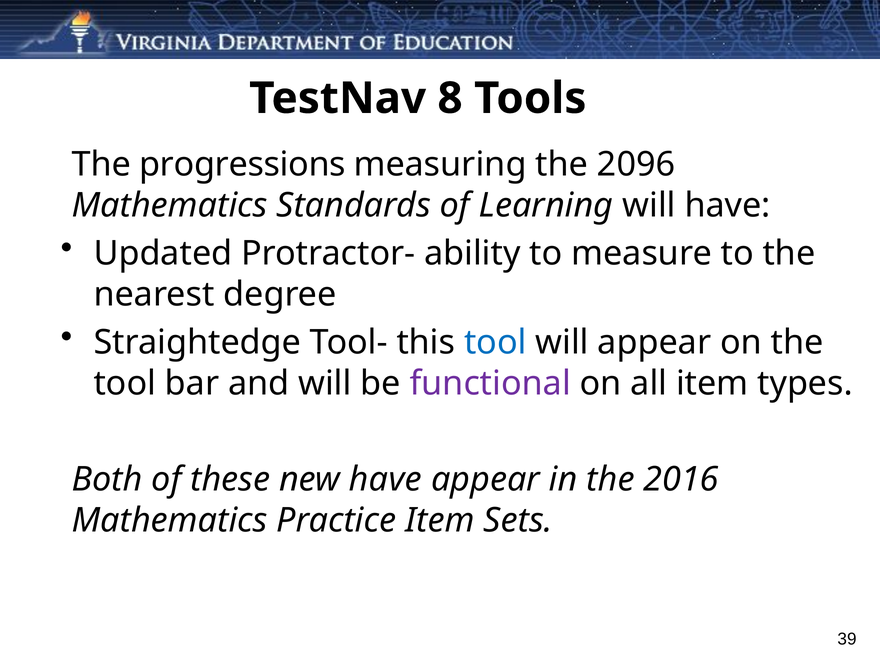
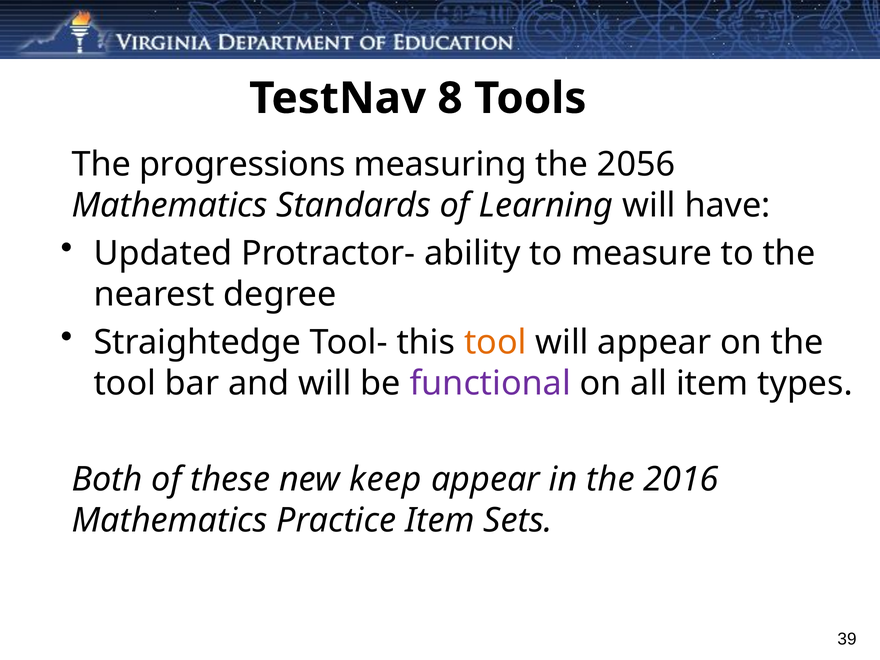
2096: 2096 -> 2056
tool at (495, 343) colour: blue -> orange
new have: have -> keep
